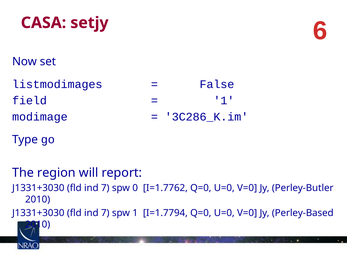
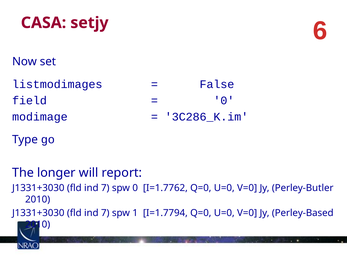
1 at (224, 101): 1 -> 0
region: region -> longer
